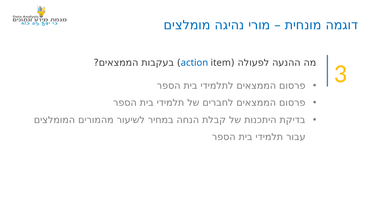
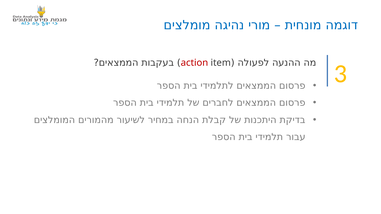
action colour: blue -> red
